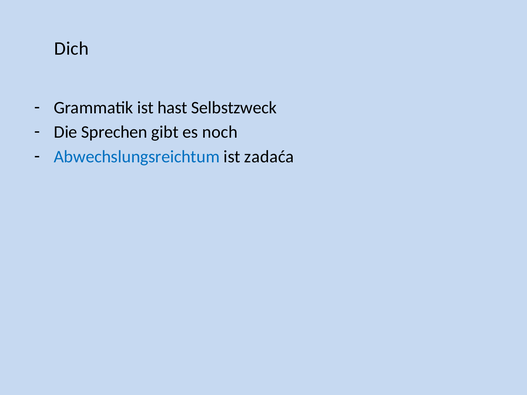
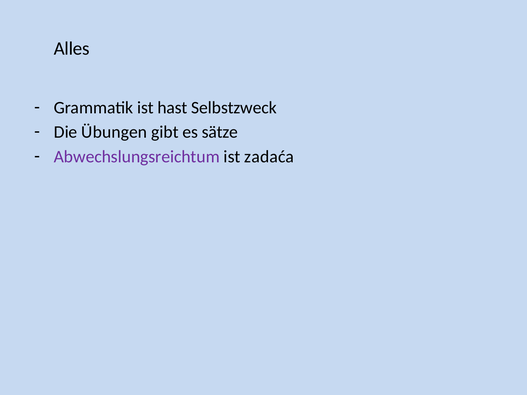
Dich: Dich -> Alles
Sprechen: Sprechen -> Übungen
noch: noch -> sätze
Abwechslungsreichtum colour: blue -> purple
